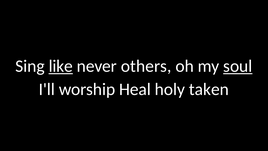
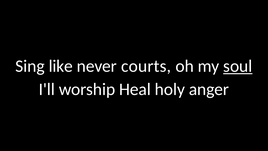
like underline: present -> none
others: others -> courts
taken: taken -> anger
